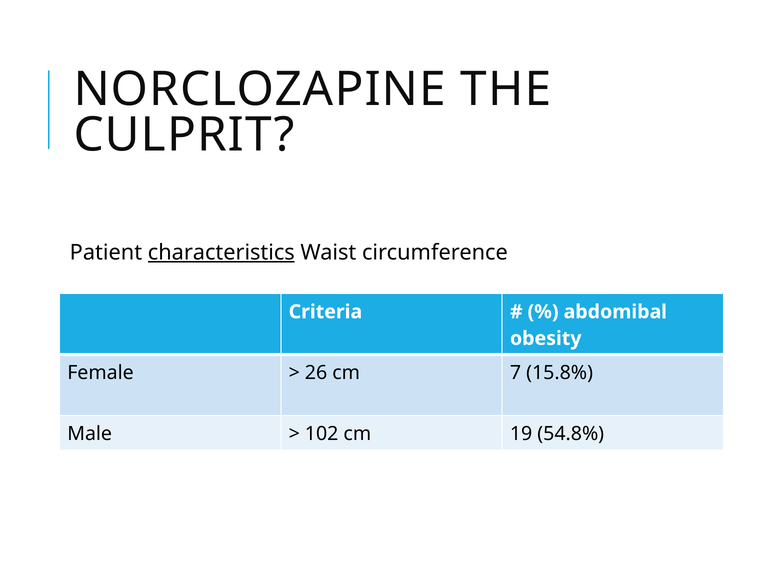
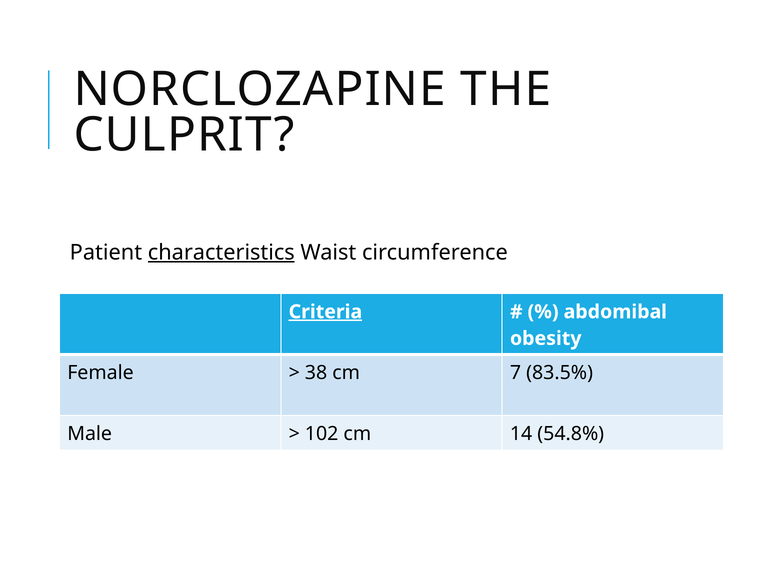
Criteria underline: none -> present
26: 26 -> 38
15.8%: 15.8% -> 83.5%
19: 19 -> 14
